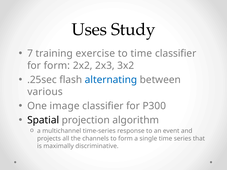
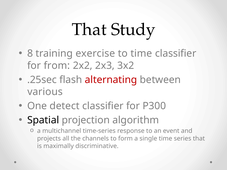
Uses at (89, 30): Uses -> That
7: 7 -> 8
for form: form -> from
alternating colour: blue -> red
image: image -> detect
